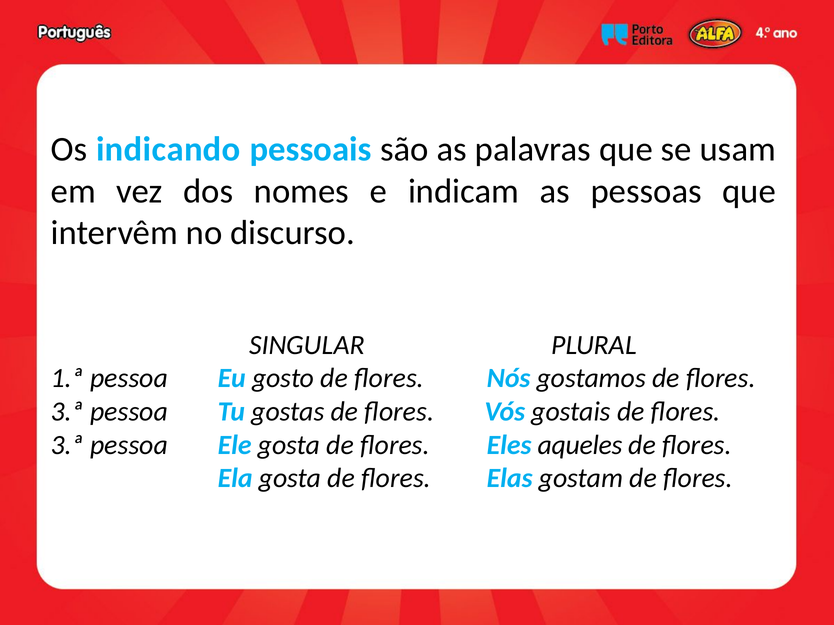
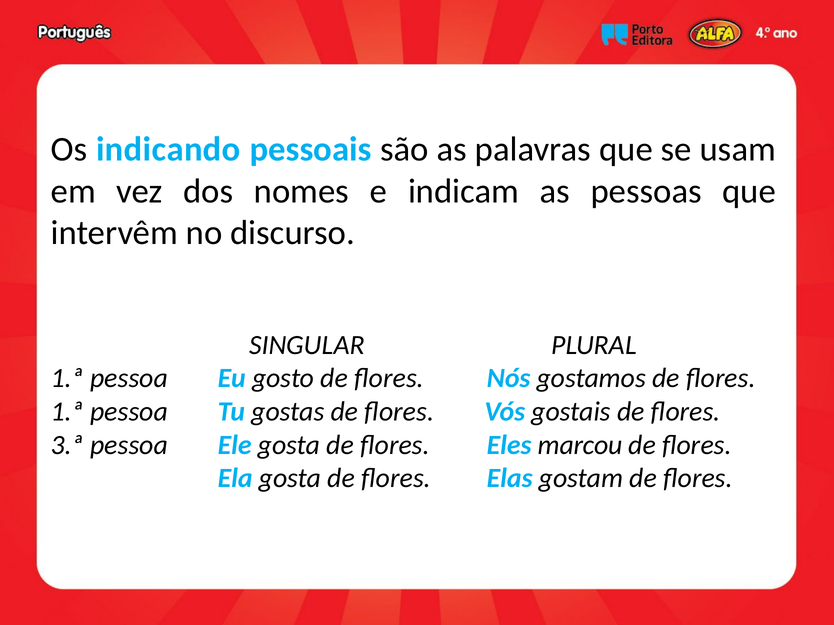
3.ª at (67, 412): 3.ª -> 1.ª
aqueles: aqueles -> marcou
